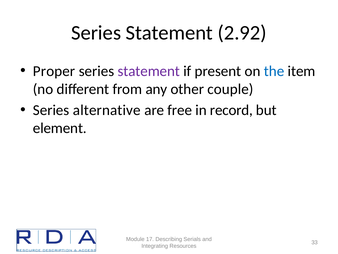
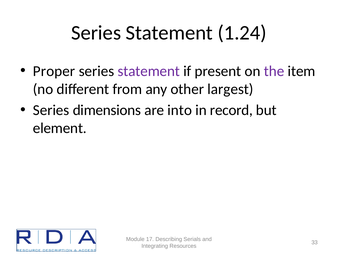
2.92: 2.92 -> 1.24
the colour: blue -> purple
couple: couple -> largest
alternative: alternative -> dimensions
free: free -> into
